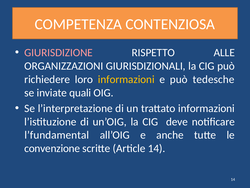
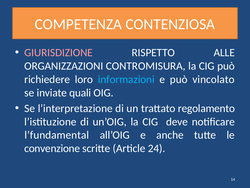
GIURISDIZIONALI: GIURISDIZIONALI -> CONTROMISURA
informazioni at (126, 79) colour: yellow -> light blue
tedesche: tedesche -> vincolato
trattato informazioni: informazioni -> regolamento
Article 14: 14 -> 24
